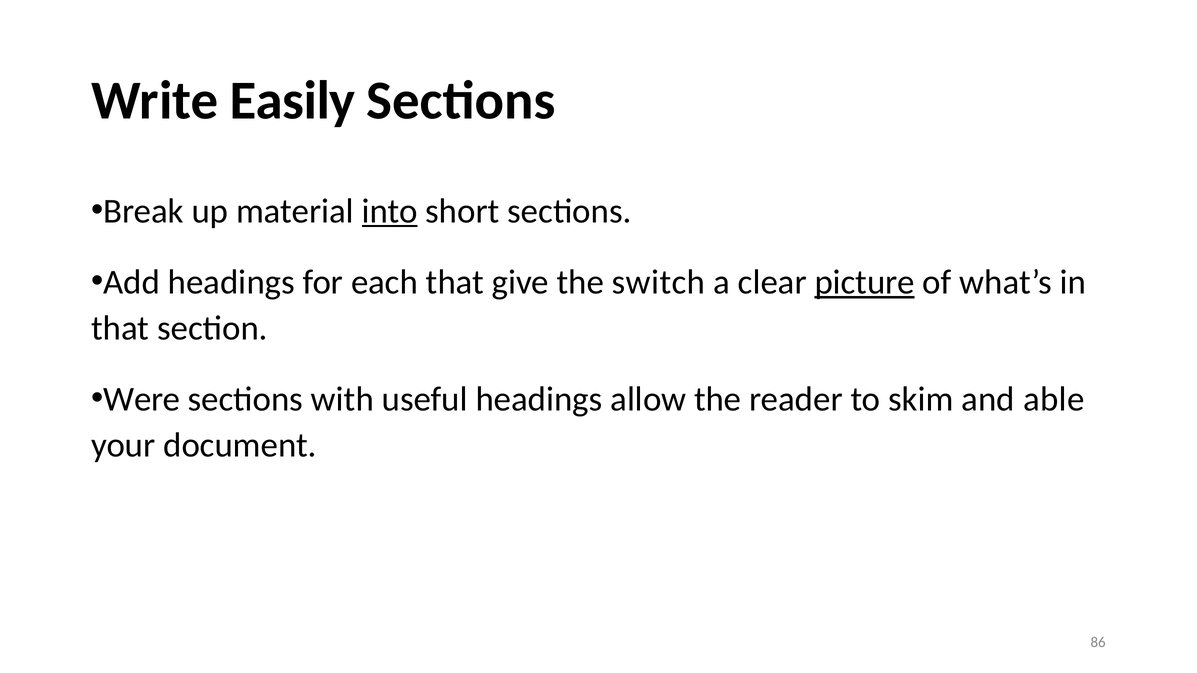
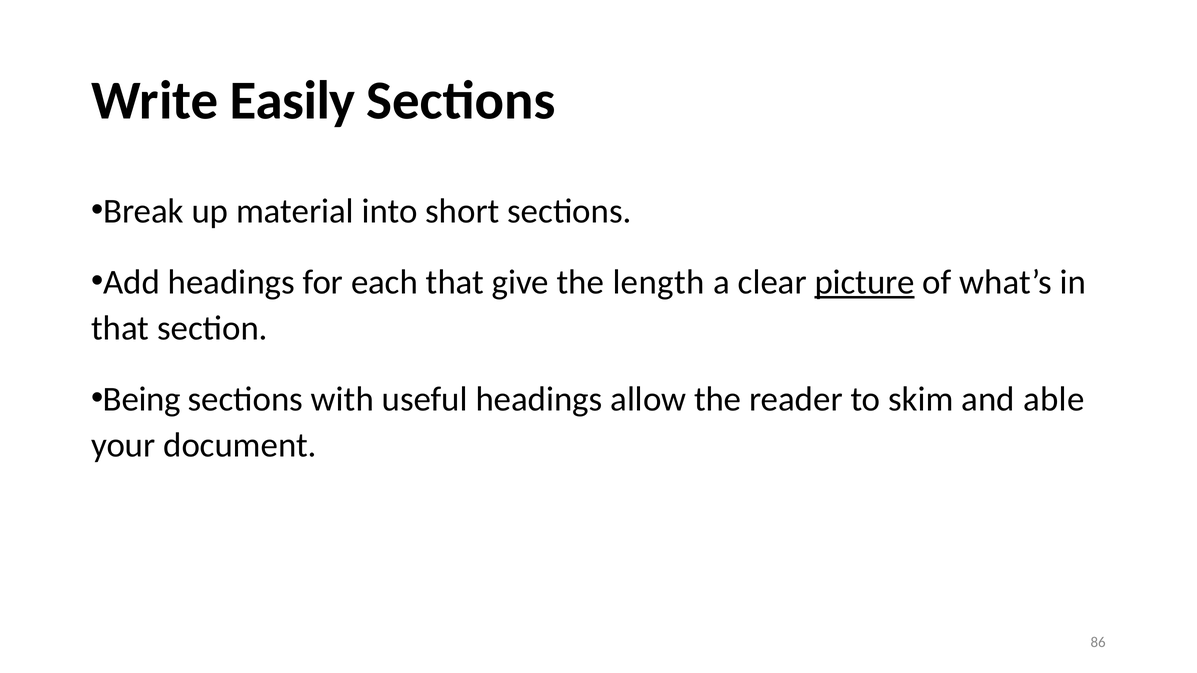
into underline: present -> none
switch: switch -> length
Were: Were -> Being
